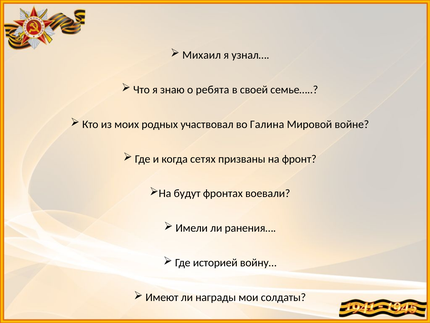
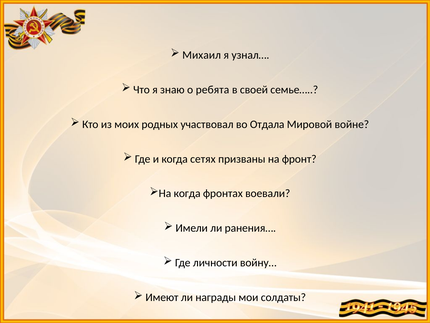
Галина: Галина -> Отдала
На будут: будут -> когда
историей: историей -> личности
